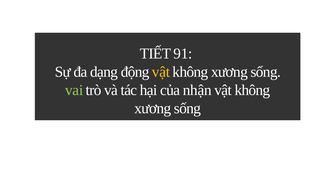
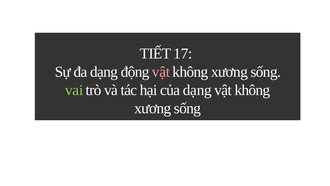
91: 91 -> 17
vật at (161, 72) colour: yellow -> pink
của nhận: nhận -> dạng
